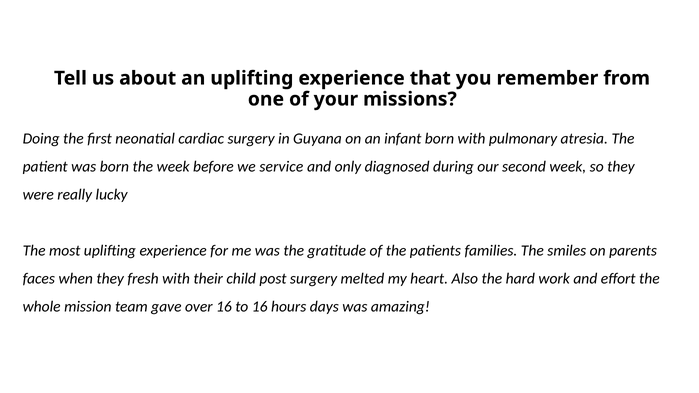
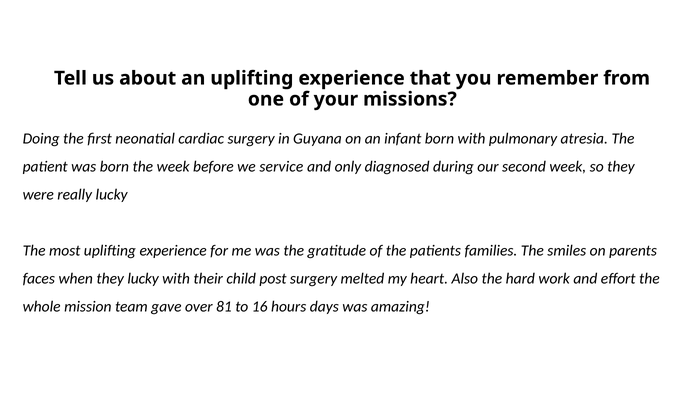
they fresh: fresh -> lucky
over 16: 16 -> 81
